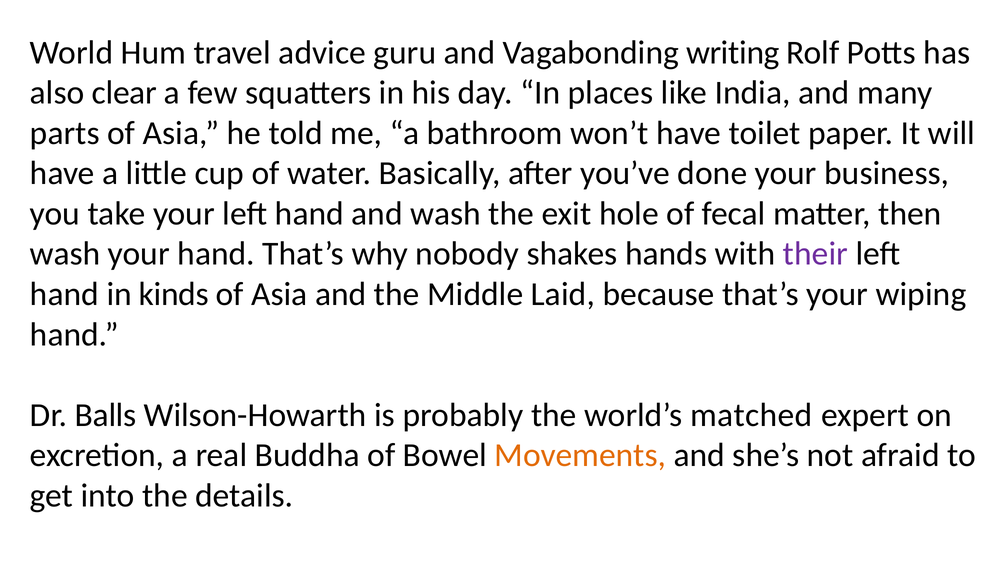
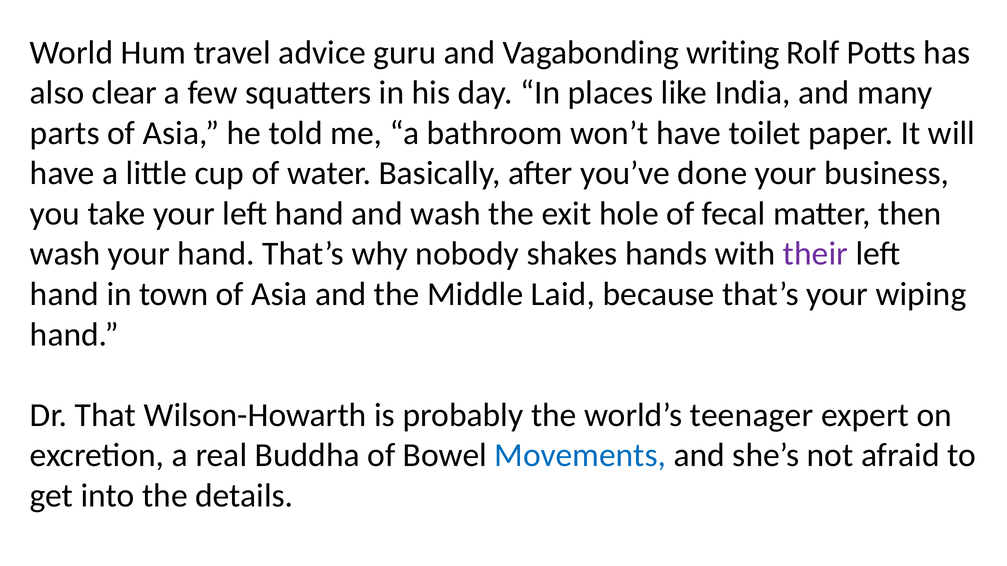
kinds: kinds -> town
Balls: Balls -> That
matched: matched -> teenager
Movements colour: orange -> blue
